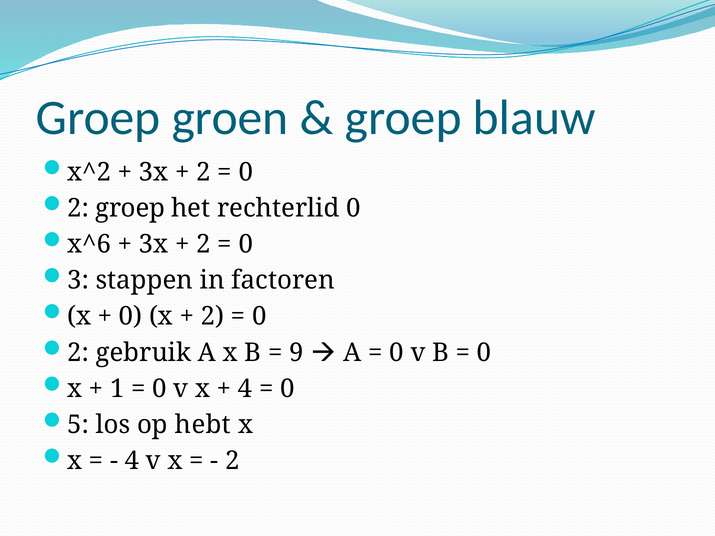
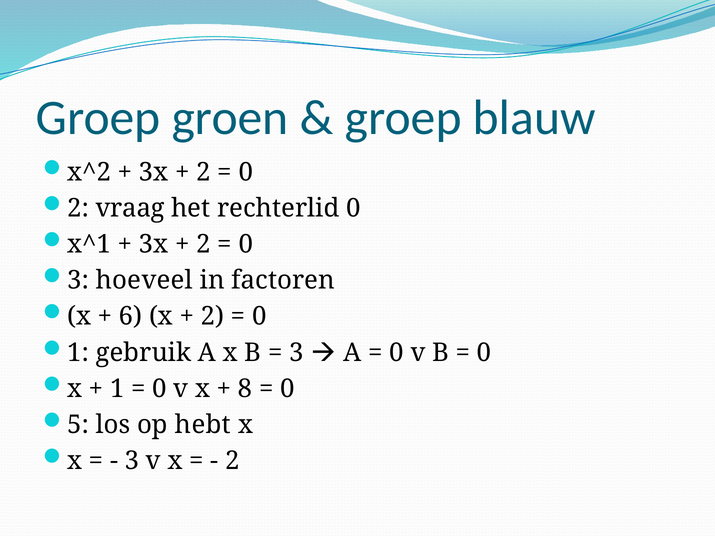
2 groep: groep -> vraag
x^6: x^6 -> x^1
stappen: stappen -> hoeveel
0 at (131, 317): 0 -> 6
2 at (78, 353): 2 -> 1
9 at (296, 353): 9 -> 3
4 at (245, 389): 4 -> 8
4 at (132, 461): 4 -> 3
